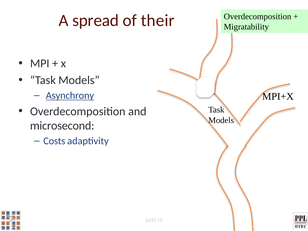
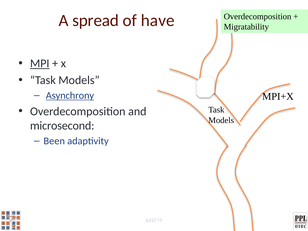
their: their -> have
MPI underline: none -> present
Costs: Costs -> Been
